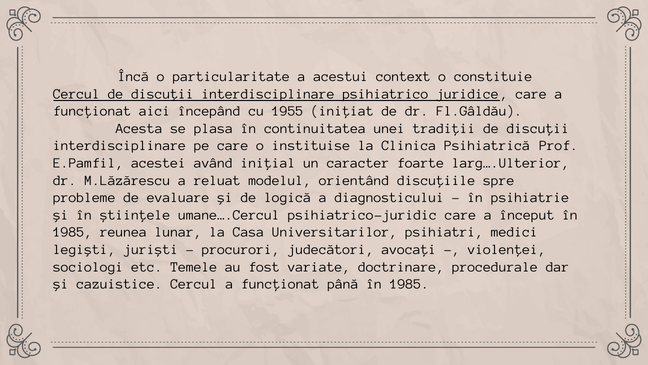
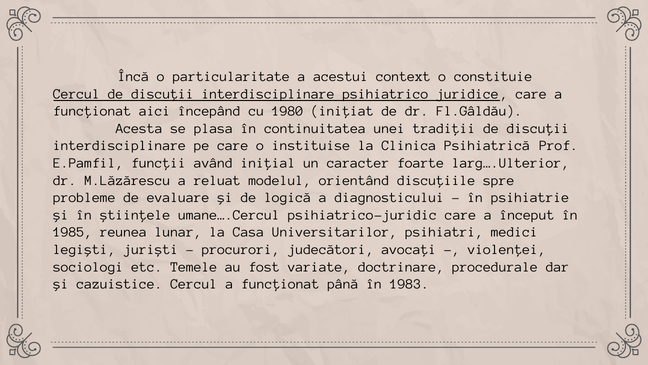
1955: 1955 -> 1980
acestei: acestei -> funcții
până în 1985: 1985 -> 1983
